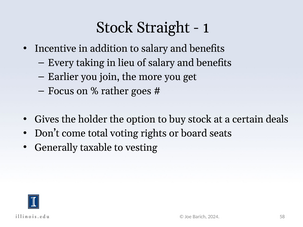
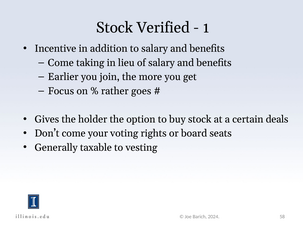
Straight: Straight -> Verified
Every at (61, 63): Every -> Come
total: total -> your
